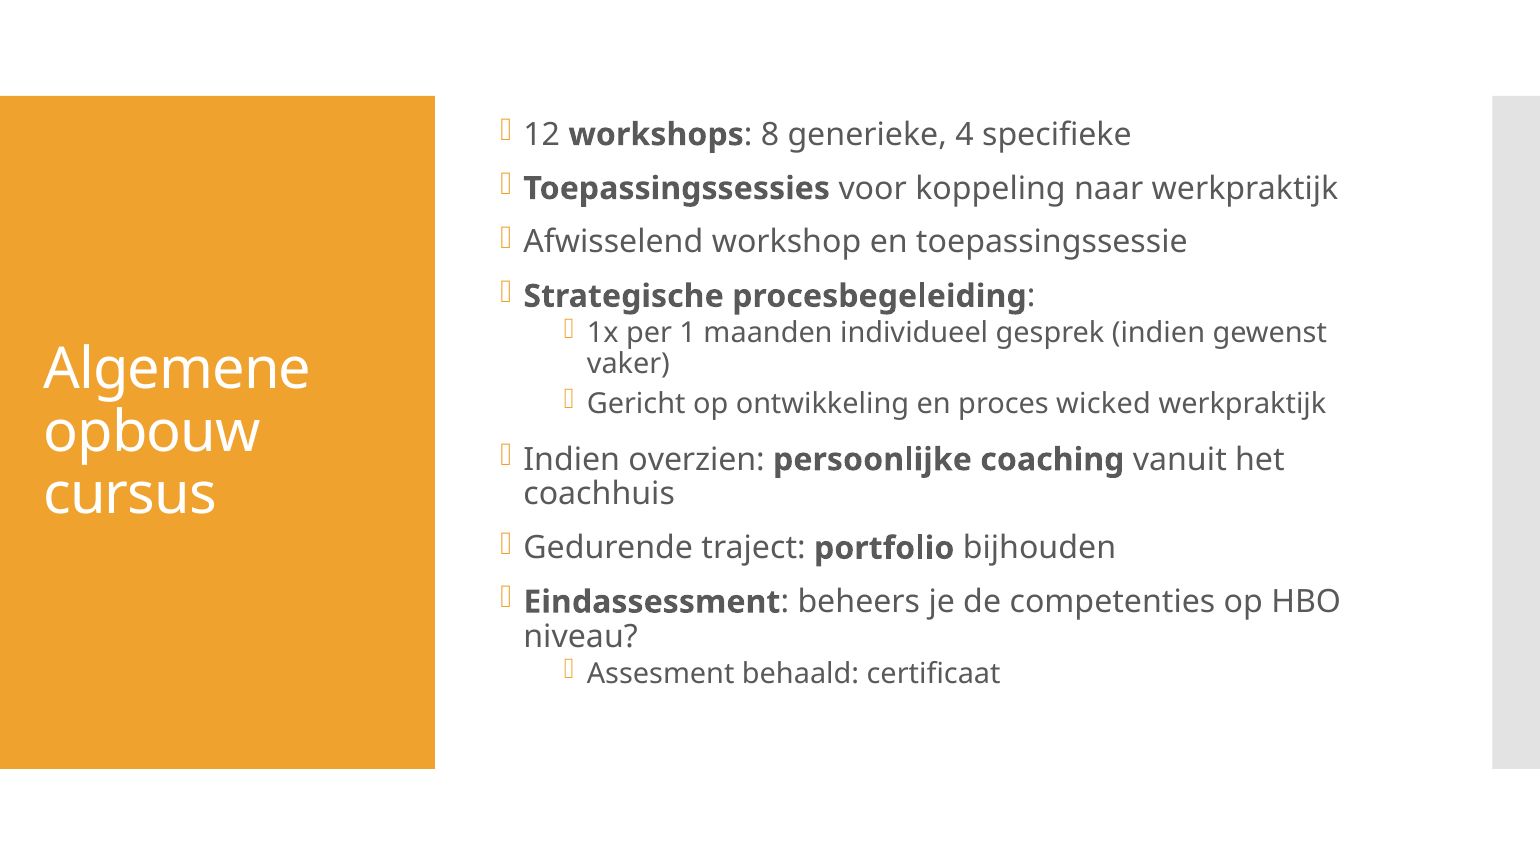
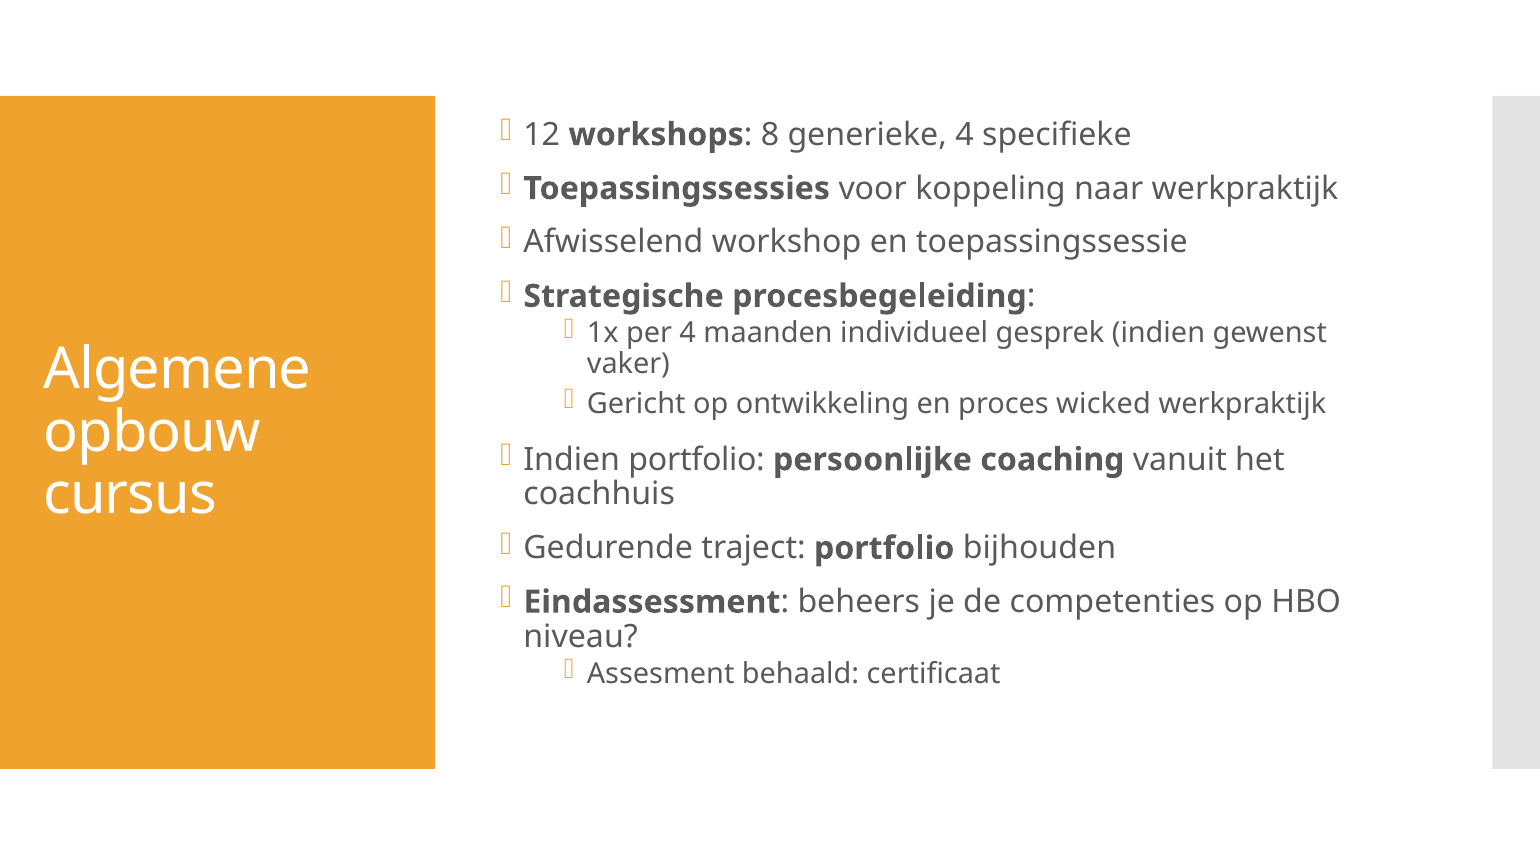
per 1: 1 -> 4
Indien overzien: overzien -> portfolio
